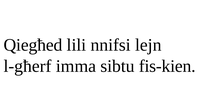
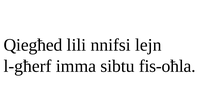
fis-kien: fis-kien -> fis-oħla
